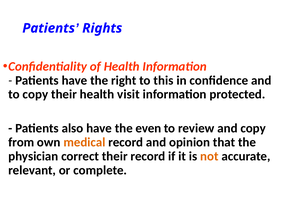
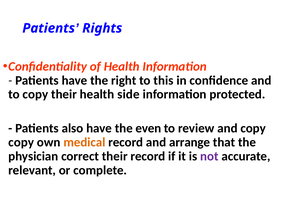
visit: visit -> side
from at (21, 142): from -> copy
opinion: opinion -> arrange
not colour: orange -> purple
